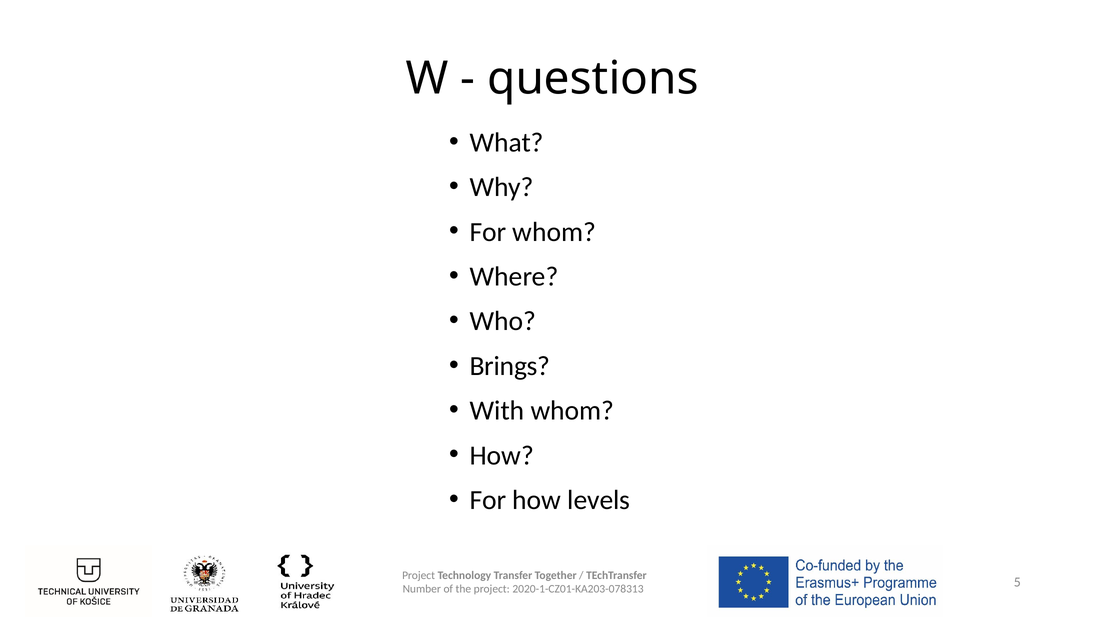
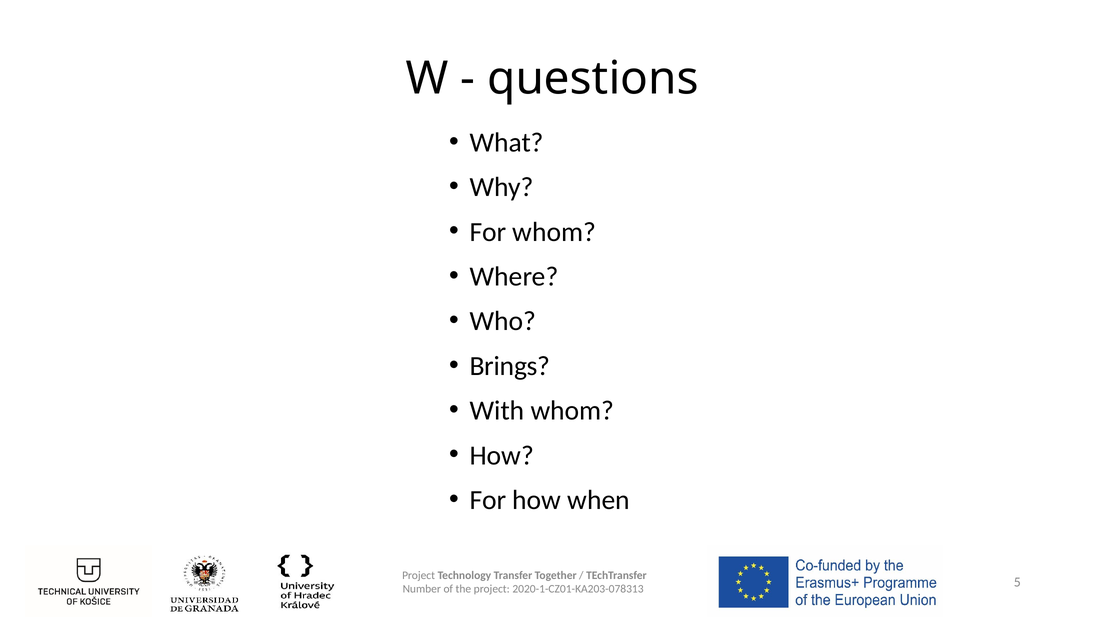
levels: levels -> when
